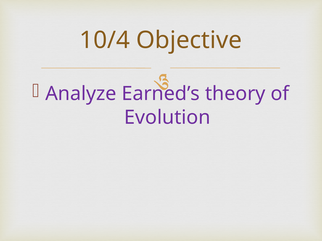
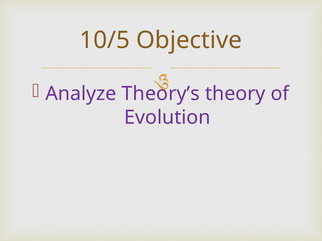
10/4: 10/4 -> 10/5
Earned’s: Earned’s -> Theory’s
